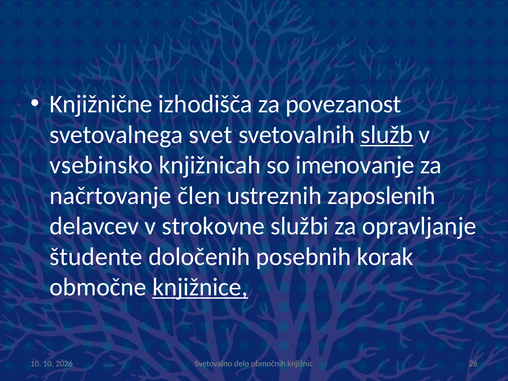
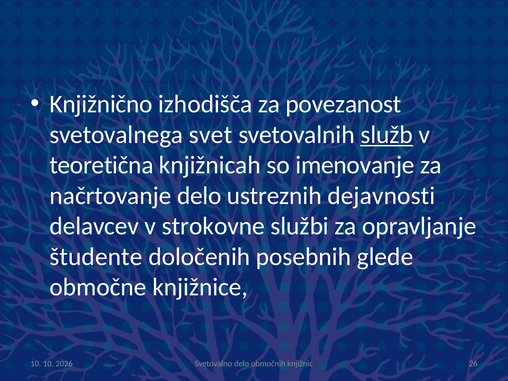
Knjižnične: Knjižnične -> Knjižnično
vsebinsko: vsebinsko -> teoretična
načrtovanje člen: člen -> delo
zaposlenih: zaposlenih -> dejavnosti
korak: korak -> glede
knjižnice underline: present -> none
